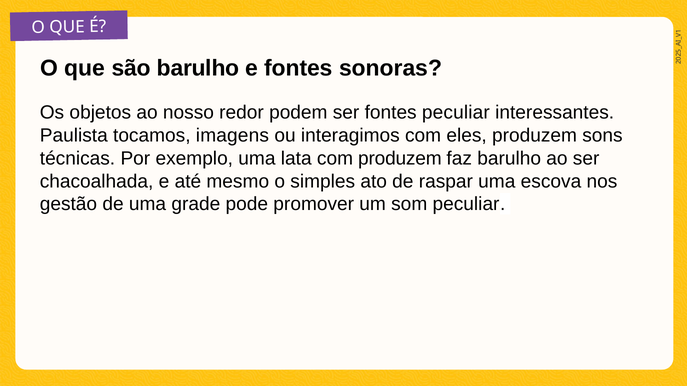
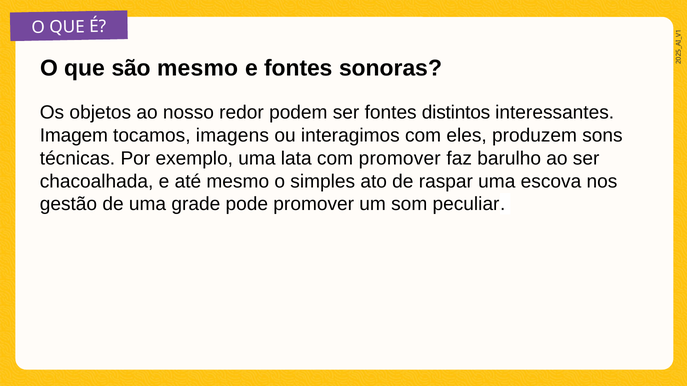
são barulho: barulho -> mesmo
fontes peculiar: peculiar -> distintos
Paulista: Paulista -> Imagem
com produzem: produzem -> promover
